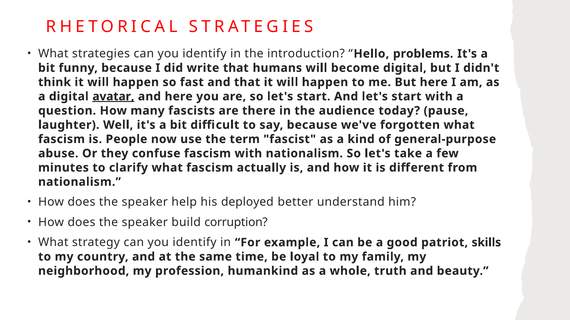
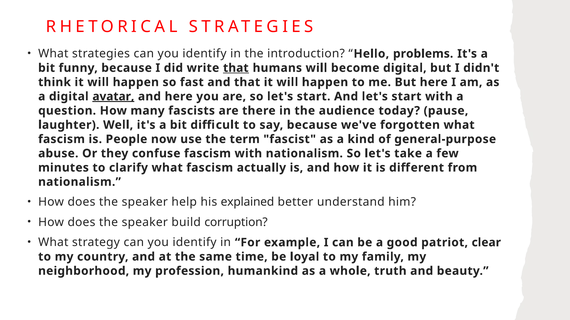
that at (236, 68) underline: none -> present
deployed: deployed -> explained
skills: skills -> clear
